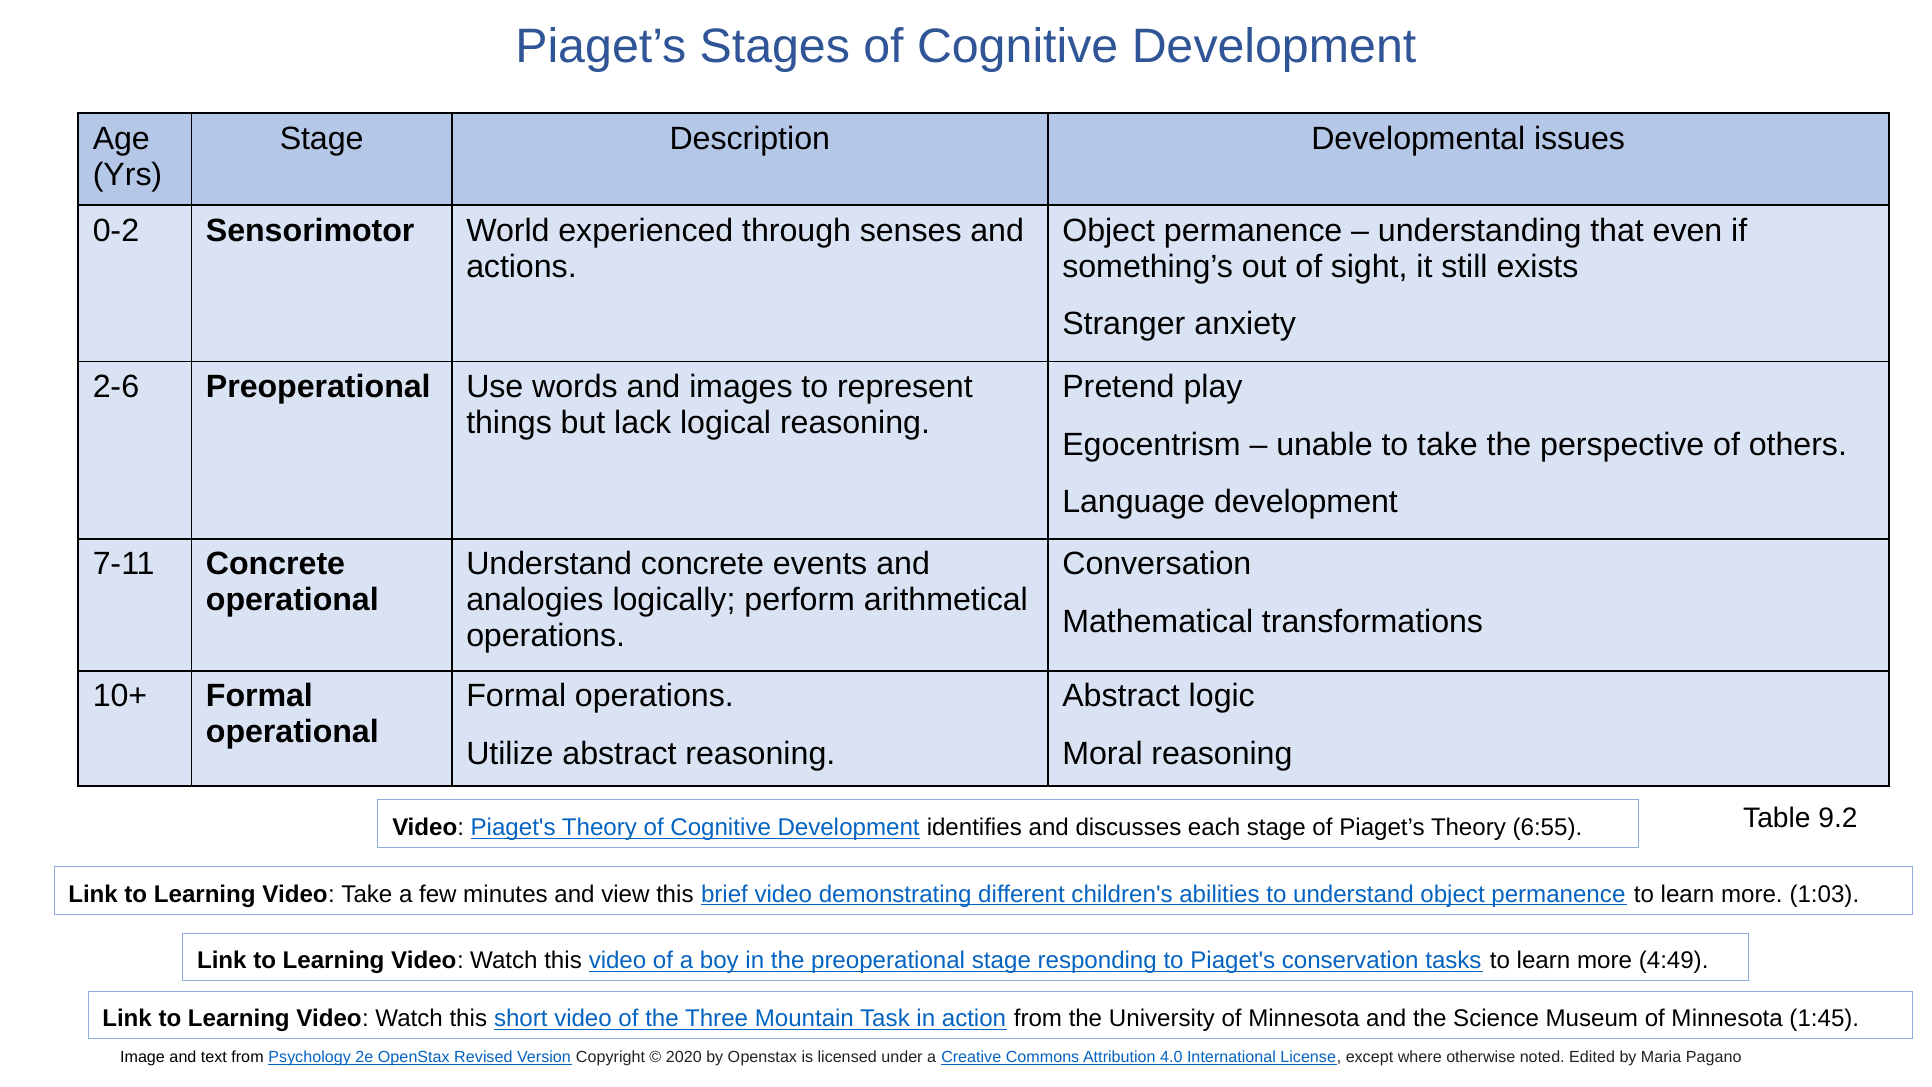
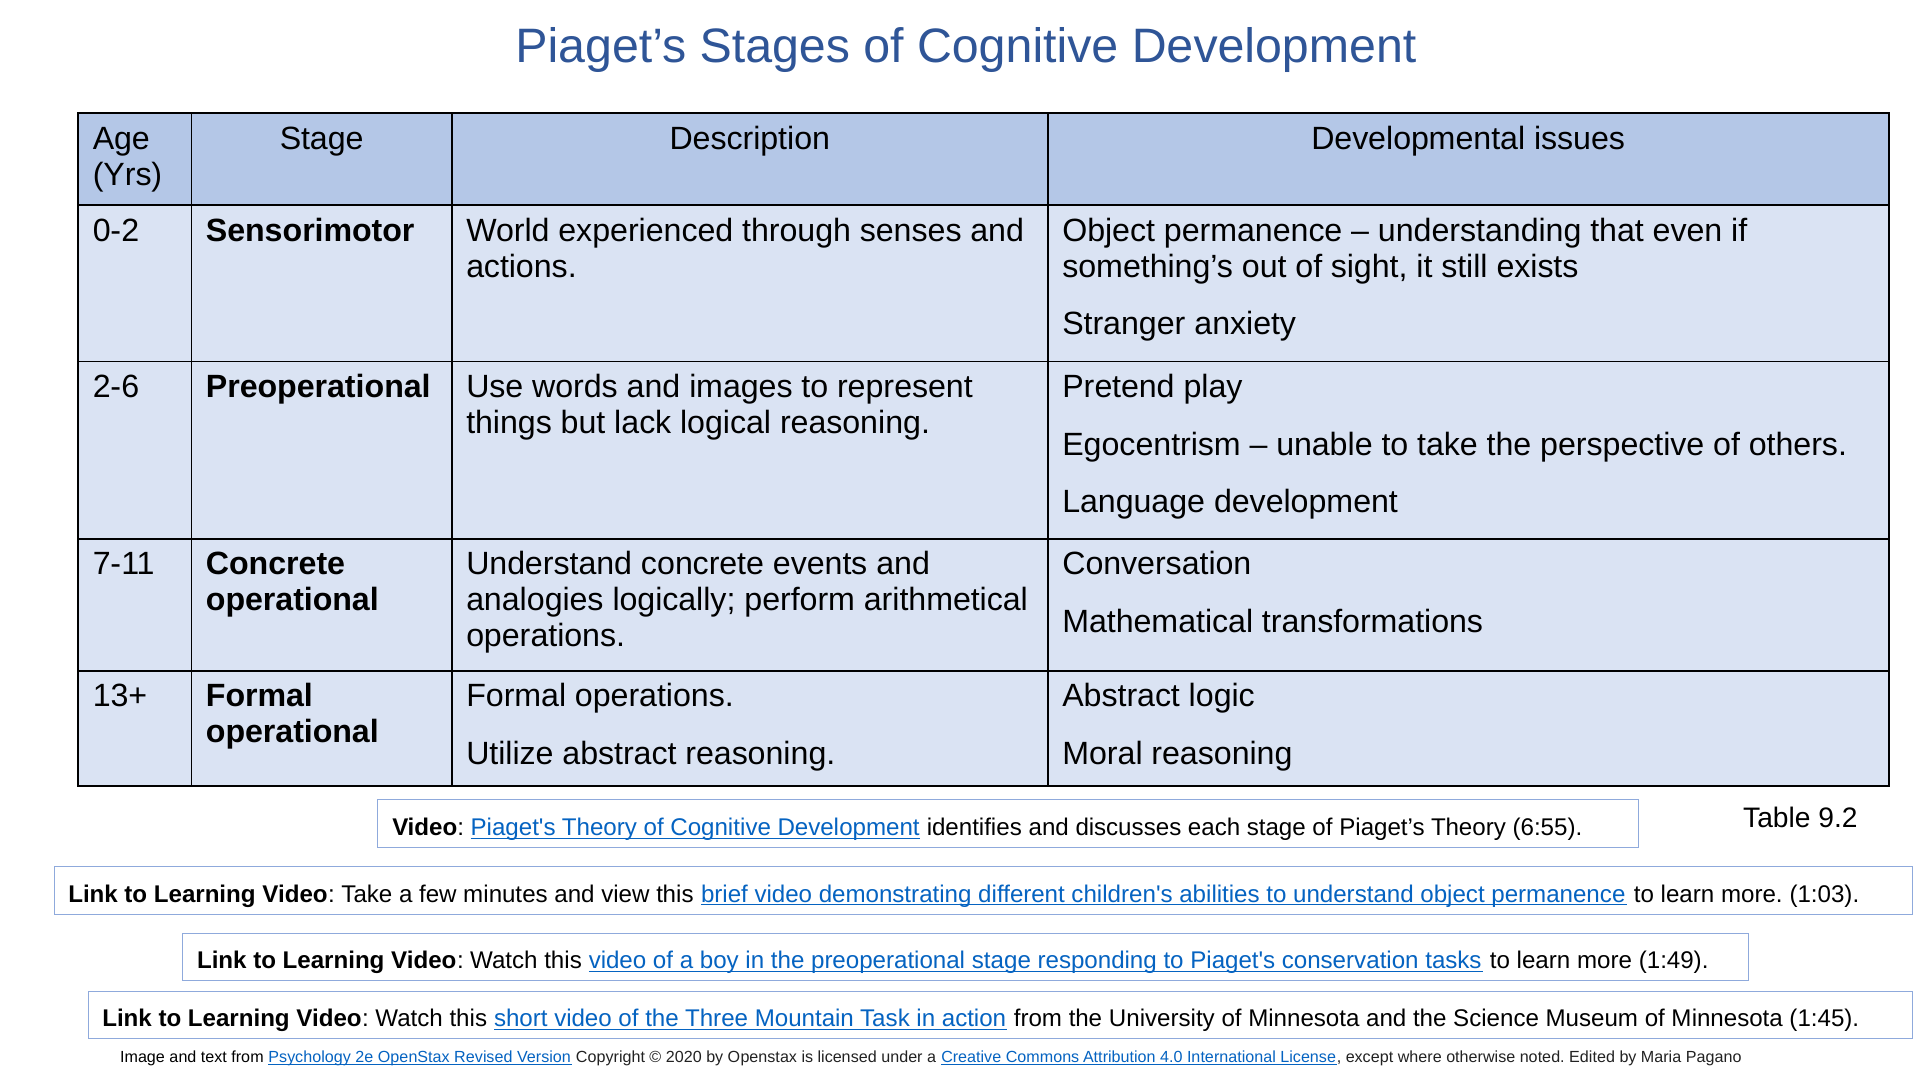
10+: 10+ -> 13+
4:49: 4:49 -> 1:49
